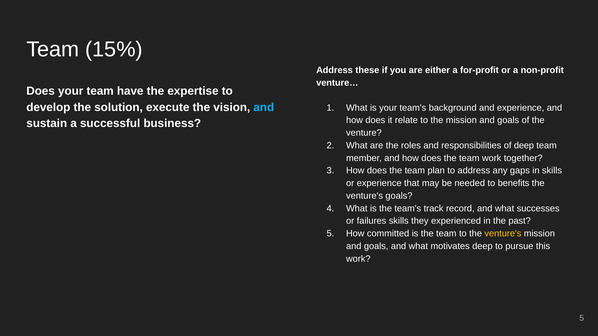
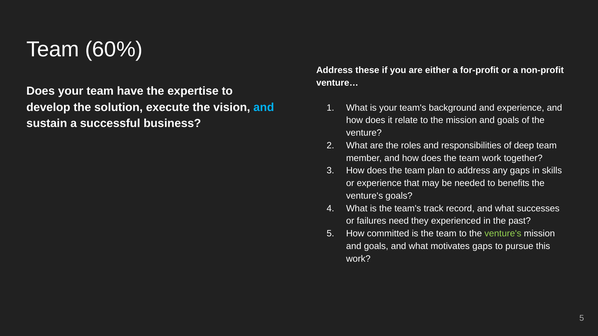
15%: 15% -> 60%
failures skills: skills -> need
venture's at (503, 234) colour: yellow -> light green
motivates deep: deep -> gaps
